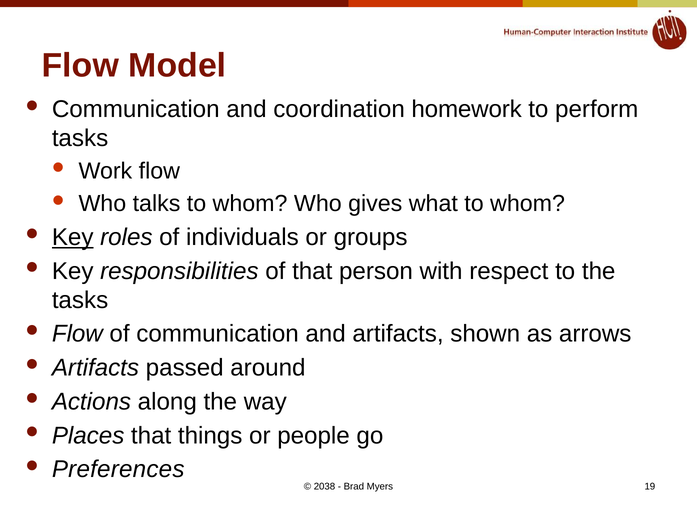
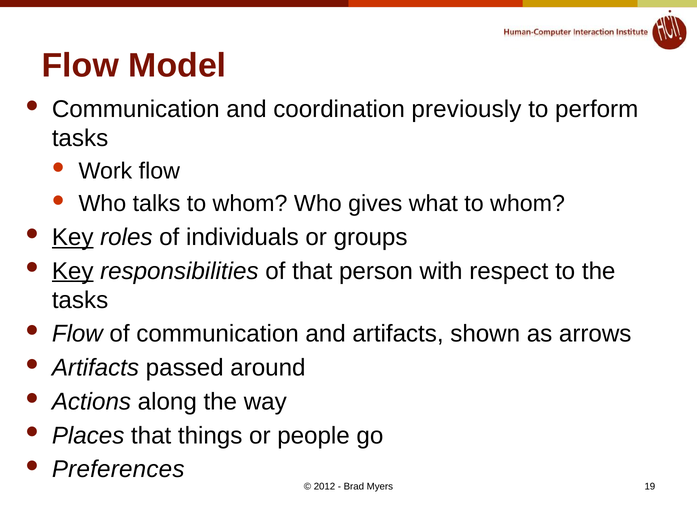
homework: homework -> previously
Key at (73, 271) underline: none -> present
2038: 2038 -> 2012
